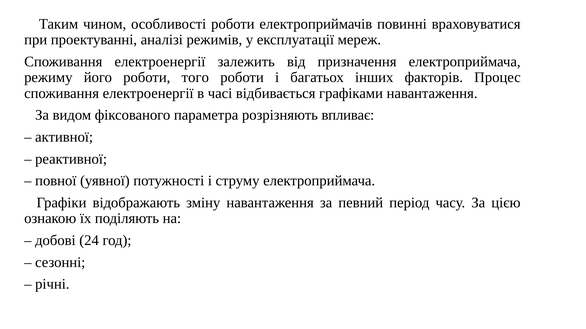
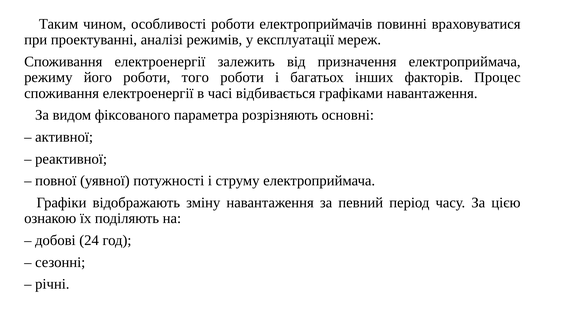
впливає: впливає -> основні
